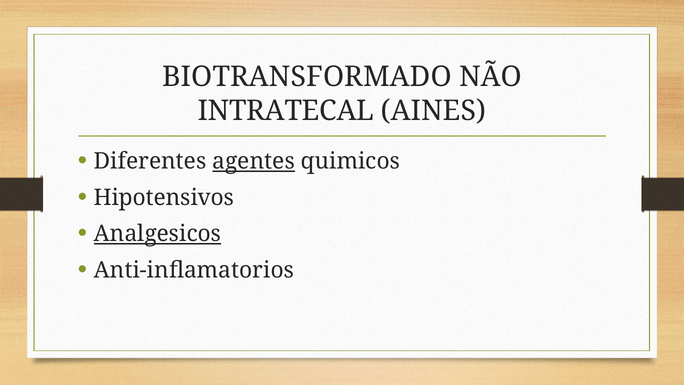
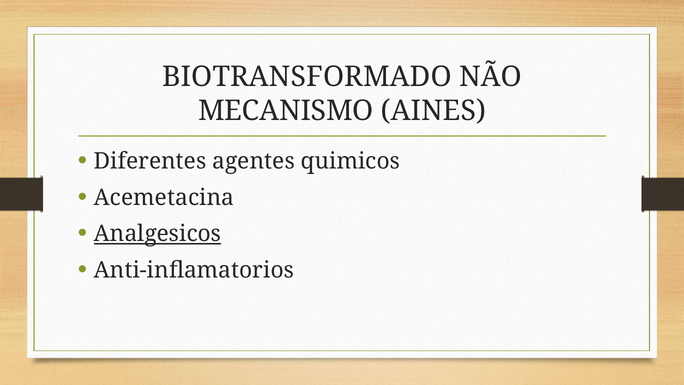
INTRATECAL: INTRATECAL -> MECANISMO
agentes underline: present -> none
Hipotensivos: Hipotensivos -> Acemetacina
